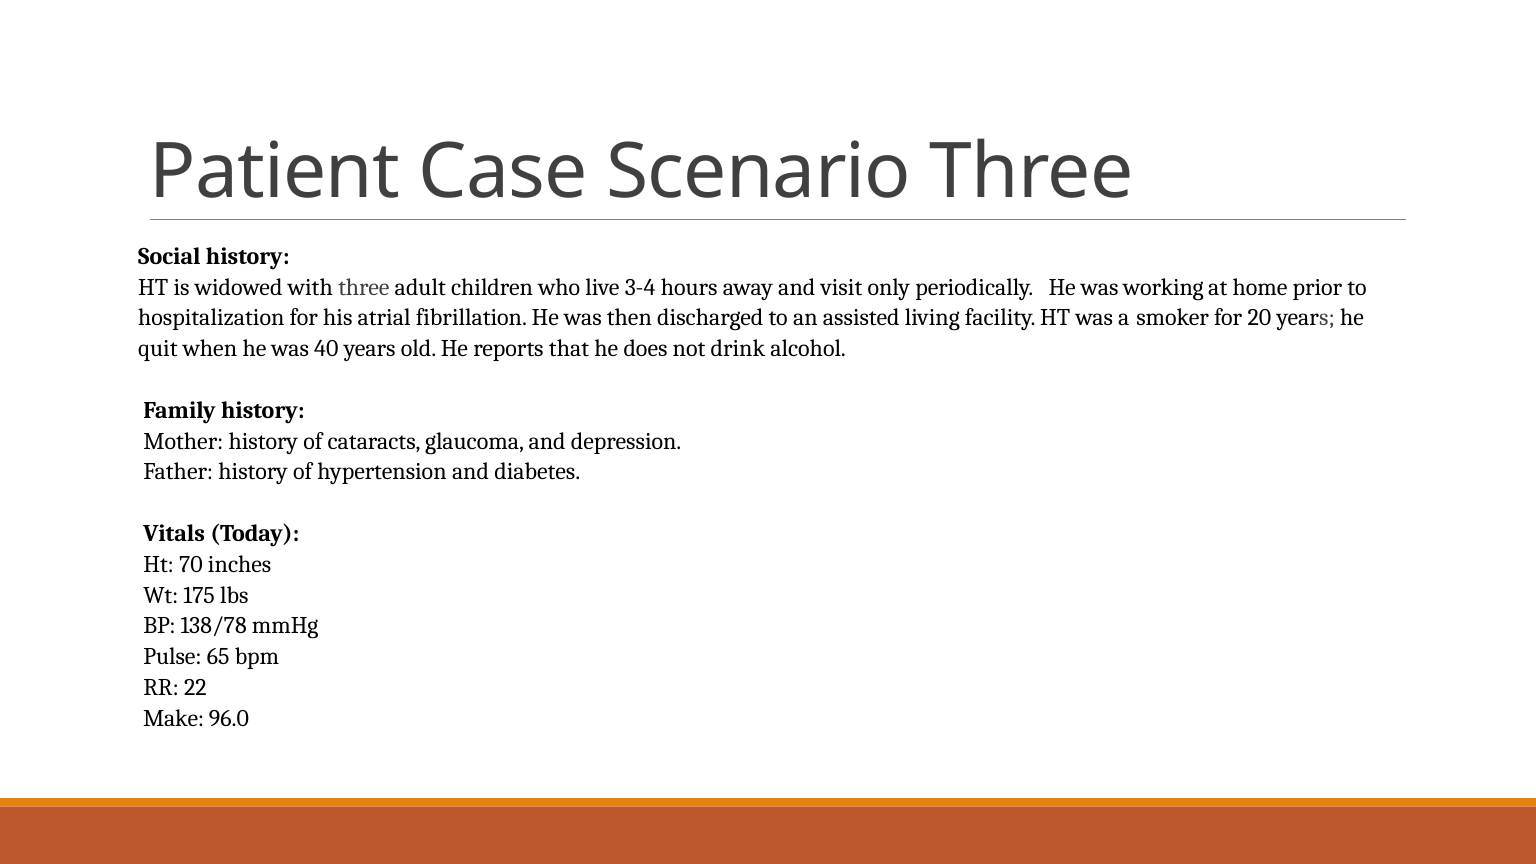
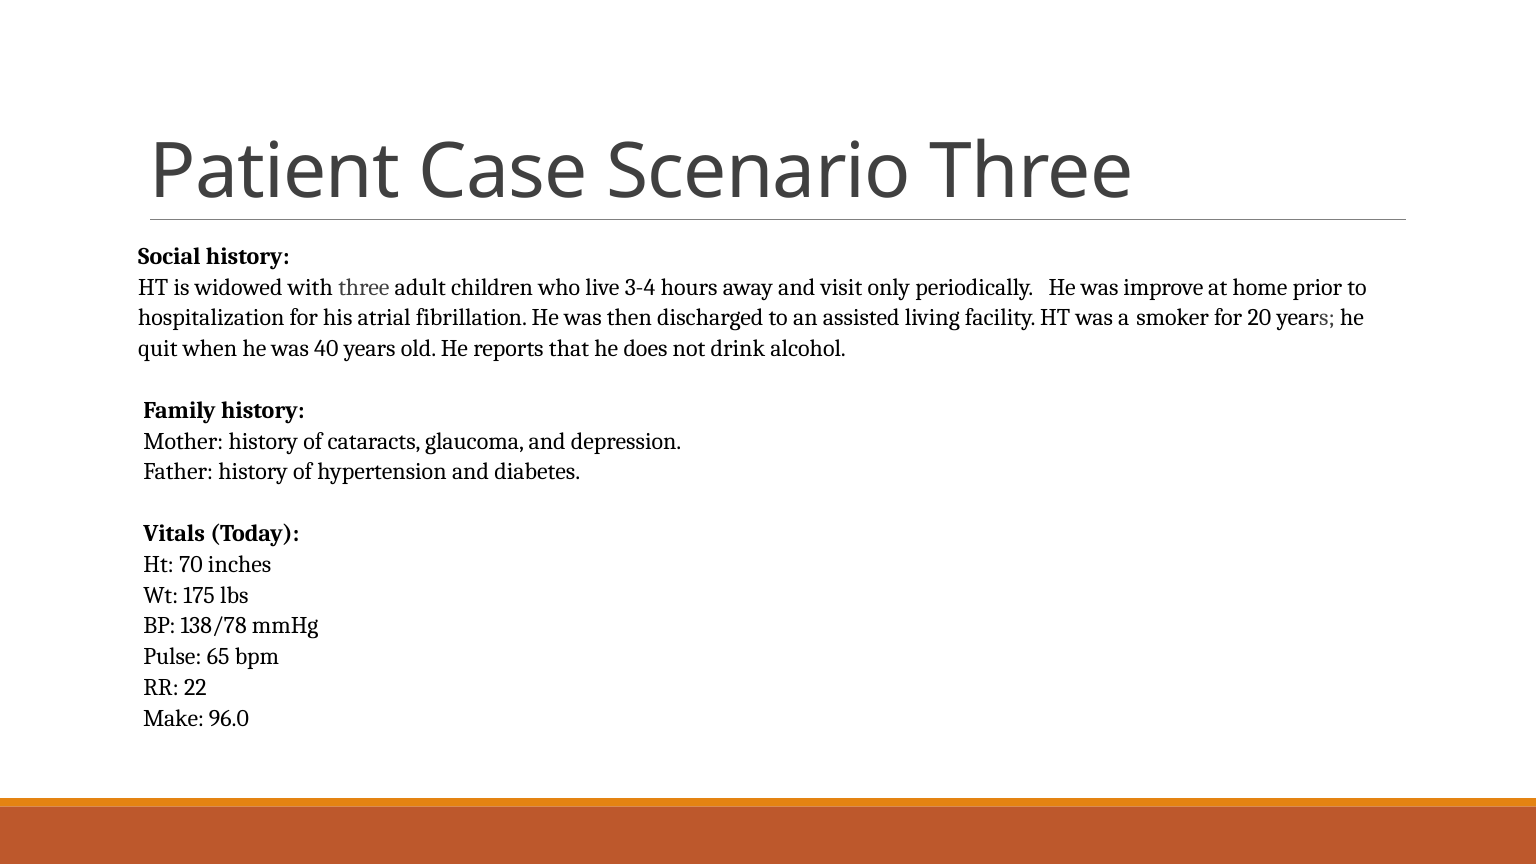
working: working -> improve
